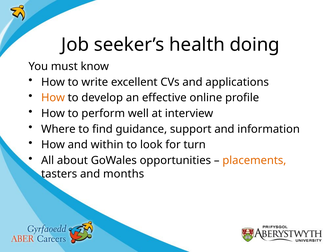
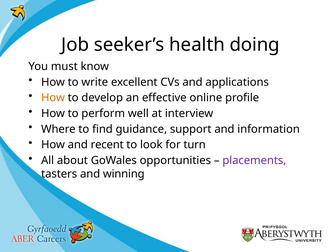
within: within -> recent
placements colour: orange -> purple
months: months -> winning
